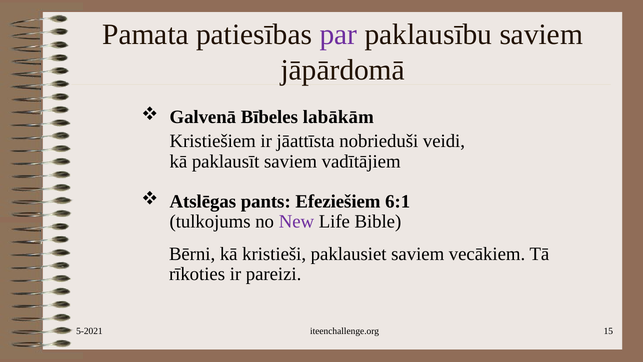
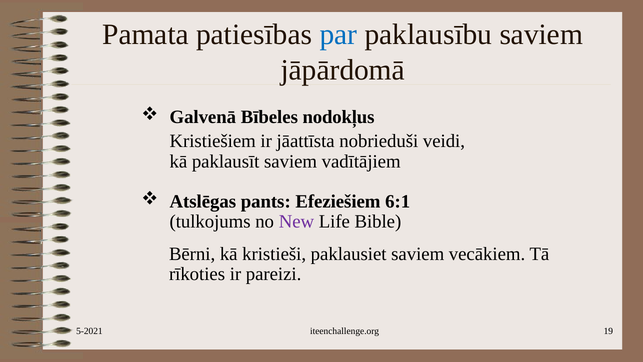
par colour: purple -> blue
labākām: labākām -> nodokļus
15: 15 -> 19
